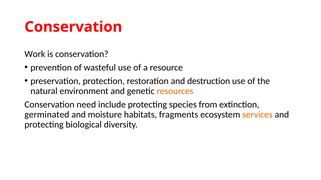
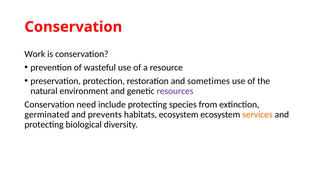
destruction: destruction -> sometimes
resources colour: orange -> purple
moisture: moisture -> prevents
habitats fragments: fragments -> ecosystem
